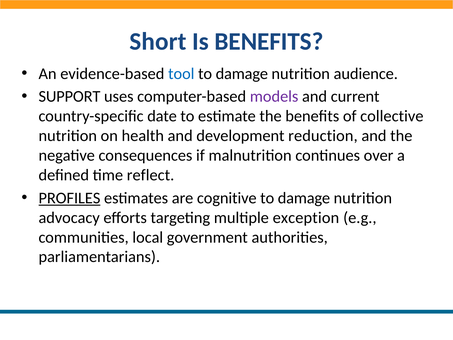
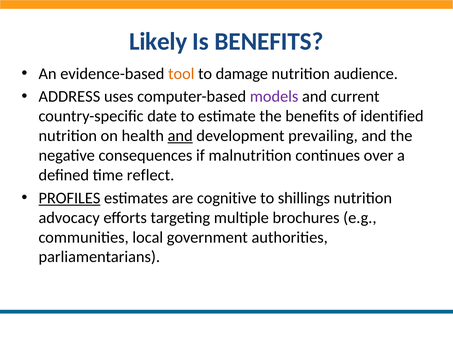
Short: Short -> Likely
tool colour: blue -> orange
SUPPORT: SUPPORT -> ADDRESS
collective: collective -> identified
and at (180, 136) underline: none -> present
reduction: reduction -> prevailing
damage at (304, 198): damage -> shillings
exception: exception -> brochures
